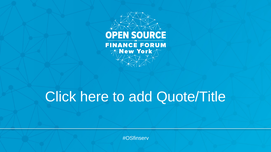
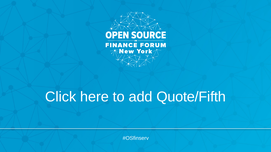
Quote/Title: Quote/Title -> Quote/Fifth
